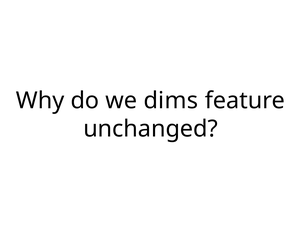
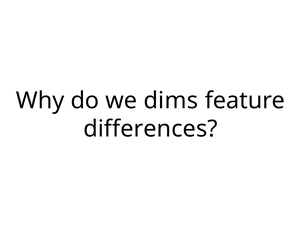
unchanged: unchanged -> differences
